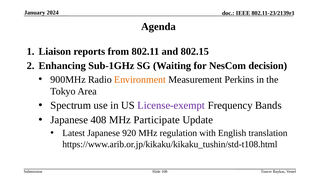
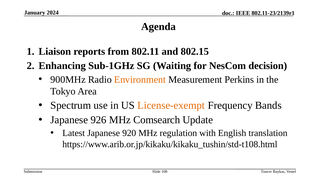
License-exempt colour: purple -> orange
408: 408 -> 926
Participate: Participate -> Comsearch
